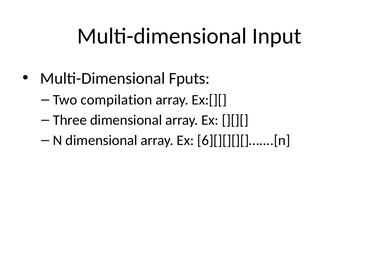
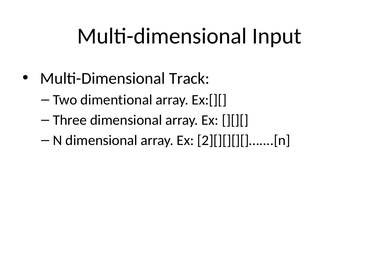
Fputs: Fputs -> Track
compilation: compilation -> dimentional
6][][][][]…....[n: 6][][][][]…....[n -> 2][][][][]…....[n
